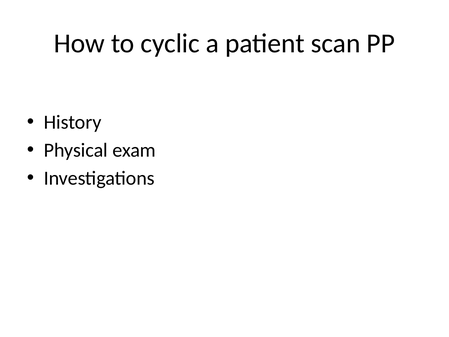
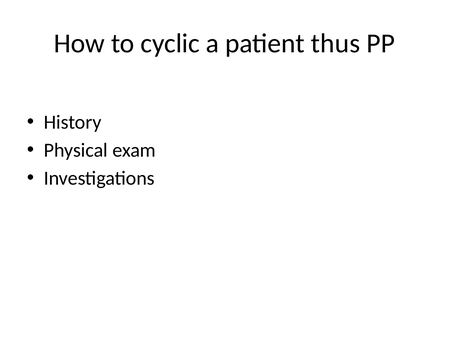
scan: scan -> thus
